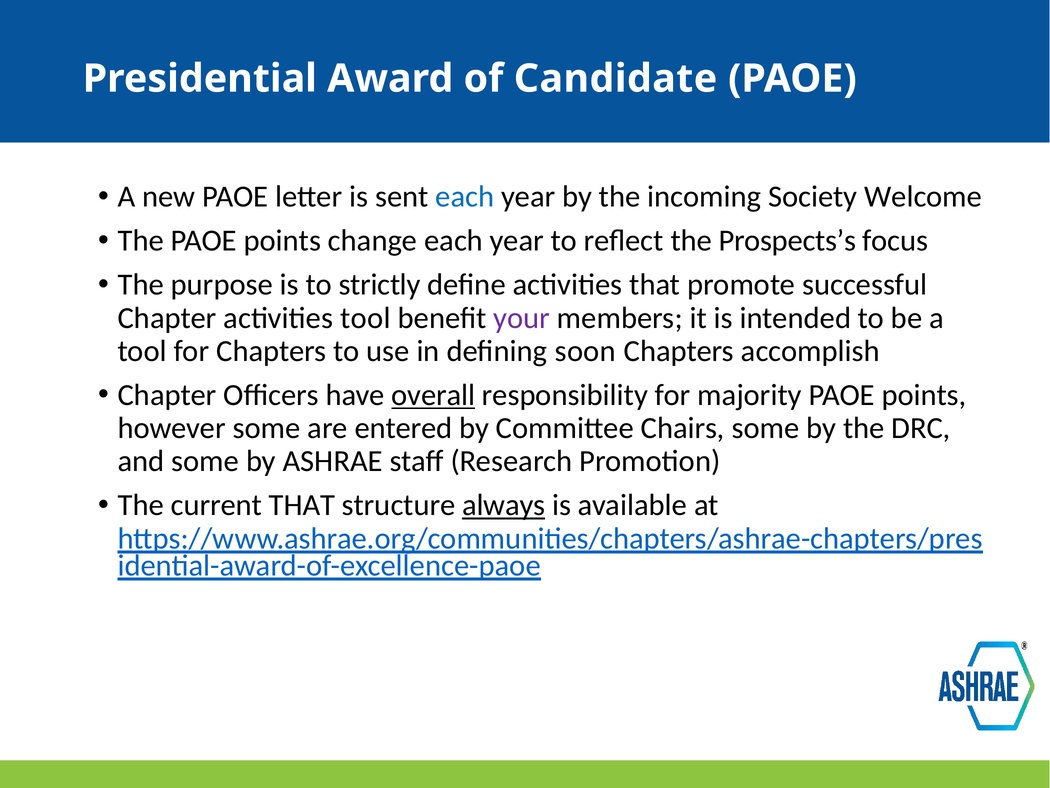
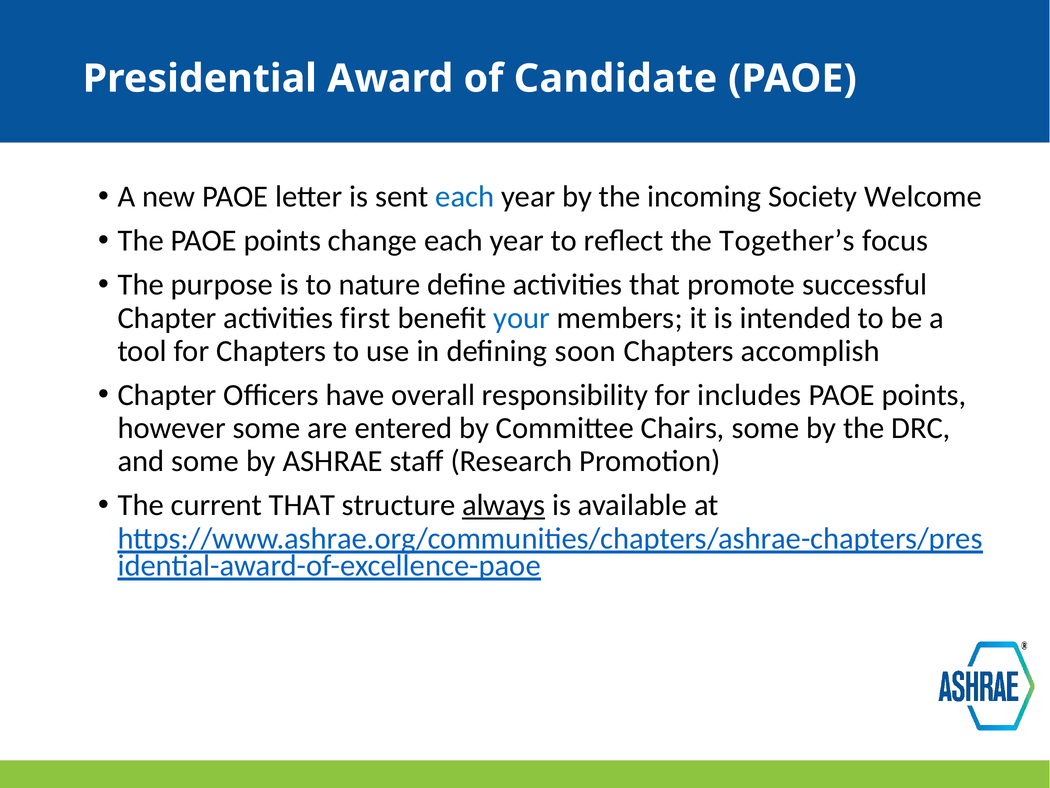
Prospects’s: Prospects’s -> Together’s
strictly: strictly -> nature
activities tool: tool -> first
your colour: purple -> blue
overall underline: present -> none
majority: majority -> includes
